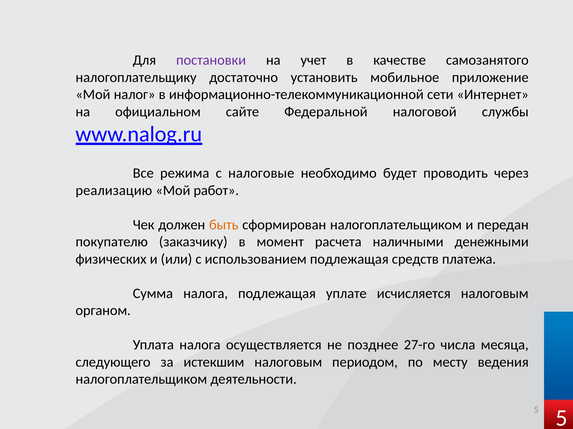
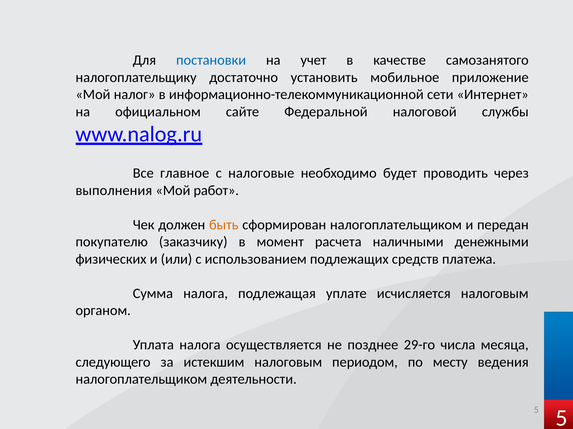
постановки colour: purple -> blue
режима: режима -> главное
реализацию: реализацию -> выполнения
использованием подлежащая: подлежащая -> подлежащих
27-го: 27-го -> 29-го
